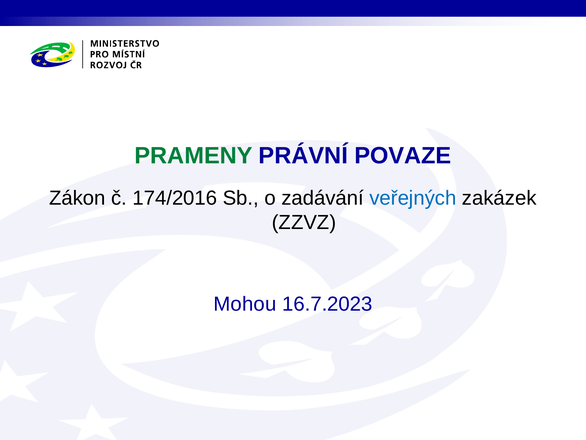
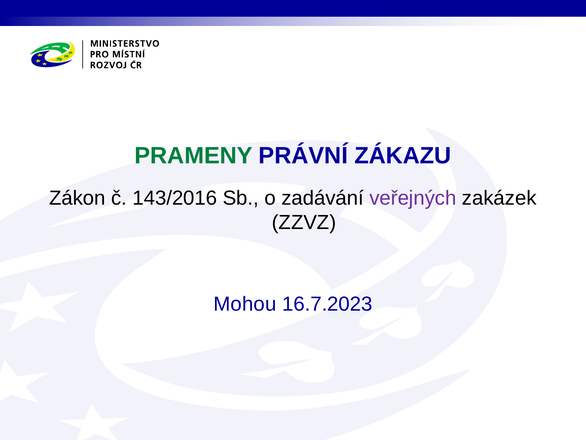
POVAZE: POVAZE -> ZÁKAZU
174/2016: 174/2016 -> 143/2016
veřejných colour: blue -> purple
